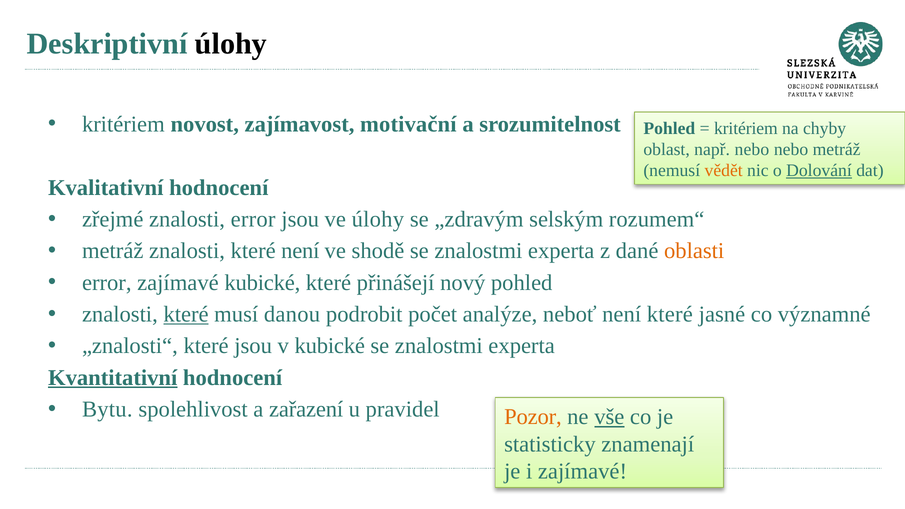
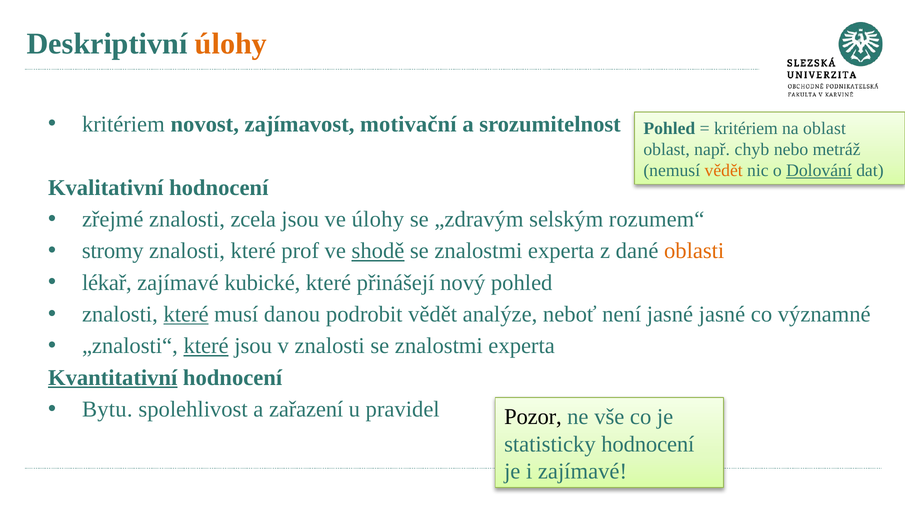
úlohy at (231, 44) colour: black -> orange
na chyby: chyby -> oblast
např nebo: nebo -> chyb
znalosti error: error -> zcela
metráž at (113, 251): metráž -> stromy
které není: není -> prof
shodě underline: none -> present
error at (107, 283): error -> lékař
podrobit počet: počet -> vědět
není které: které -> jasné
které at (206, 346) underline: none -> present
v kubické: kubické -> znalosti
Pozor colour: orange -> black
vše underline: present -> none
statisticky znamenají: znamenají -> hodnocení
